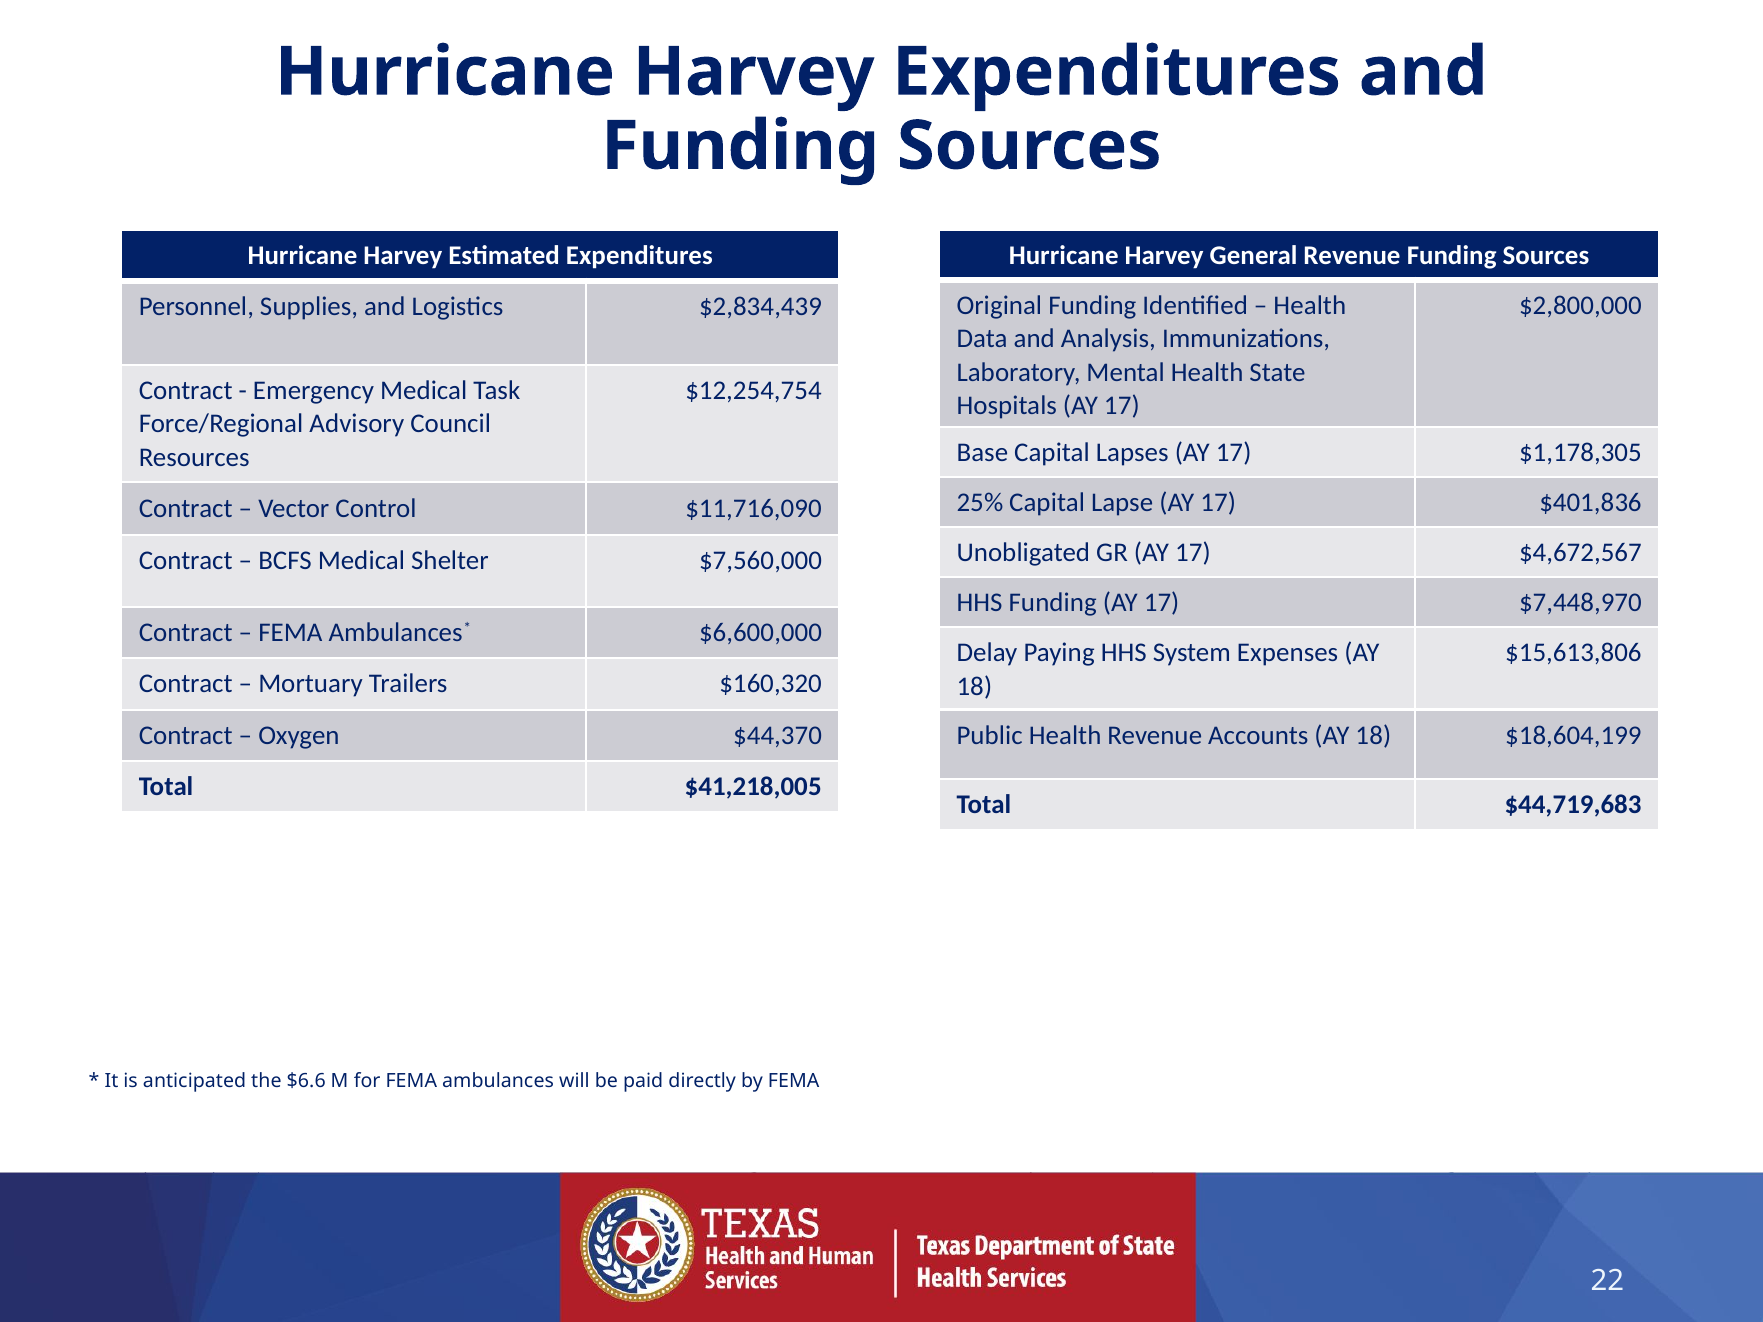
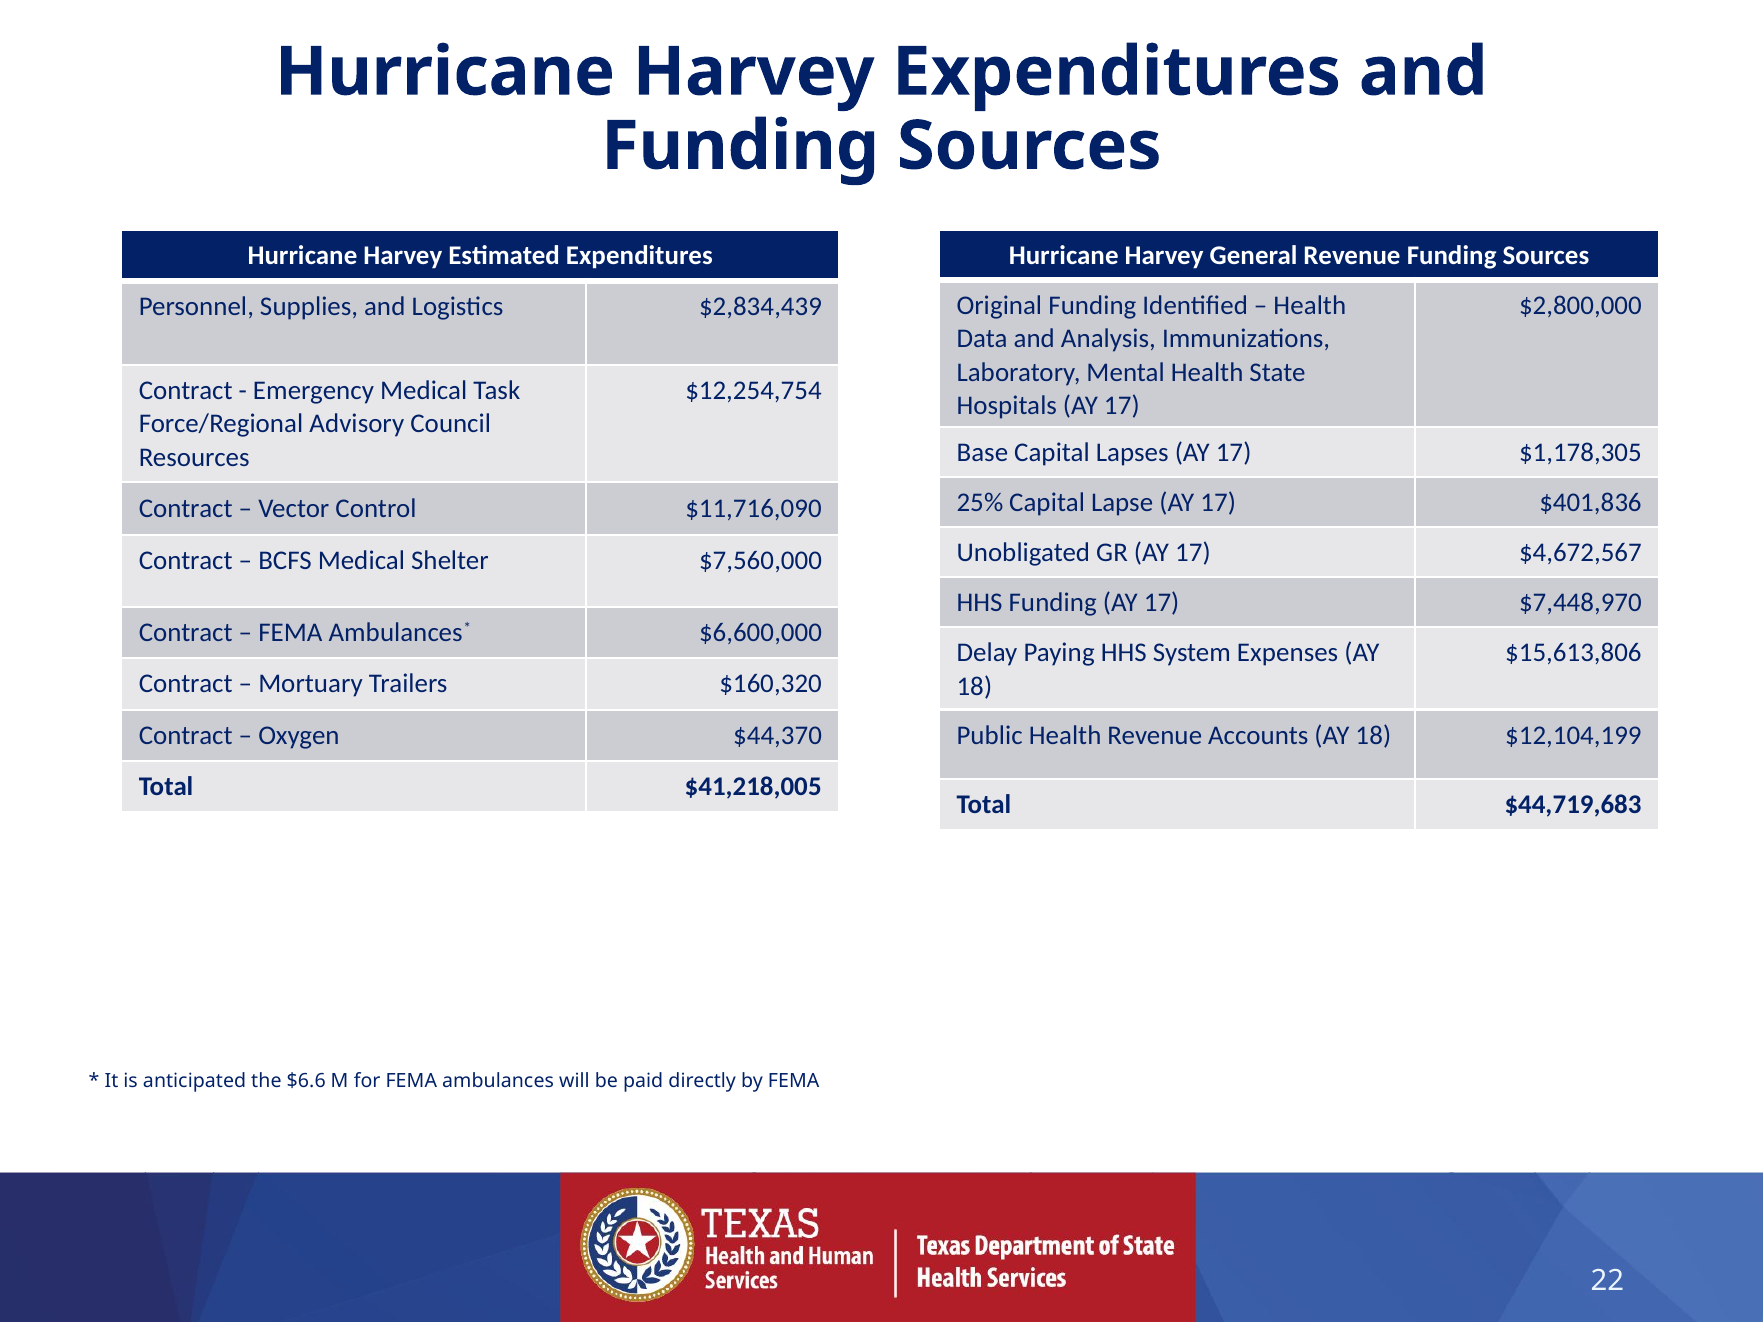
$18,604,199: $18,604,199 -> $12,104,199
